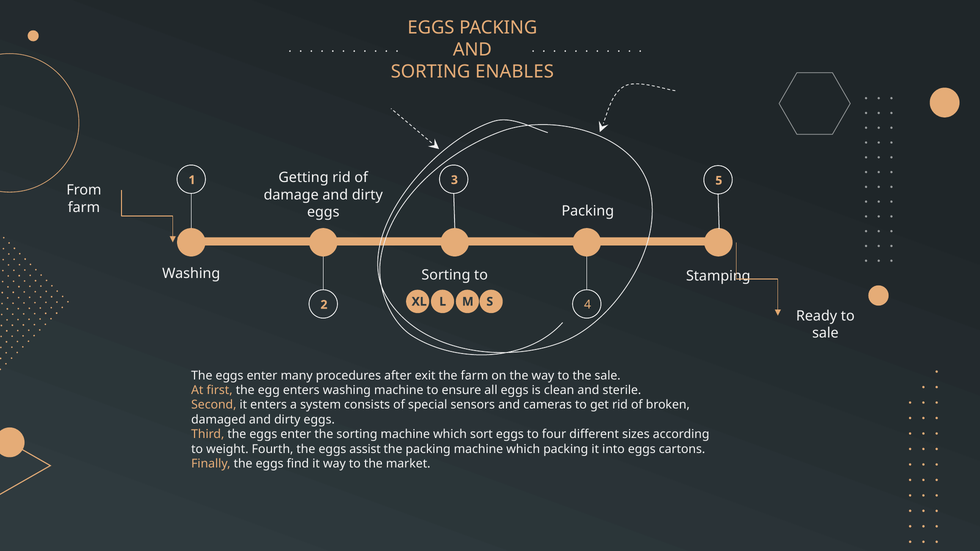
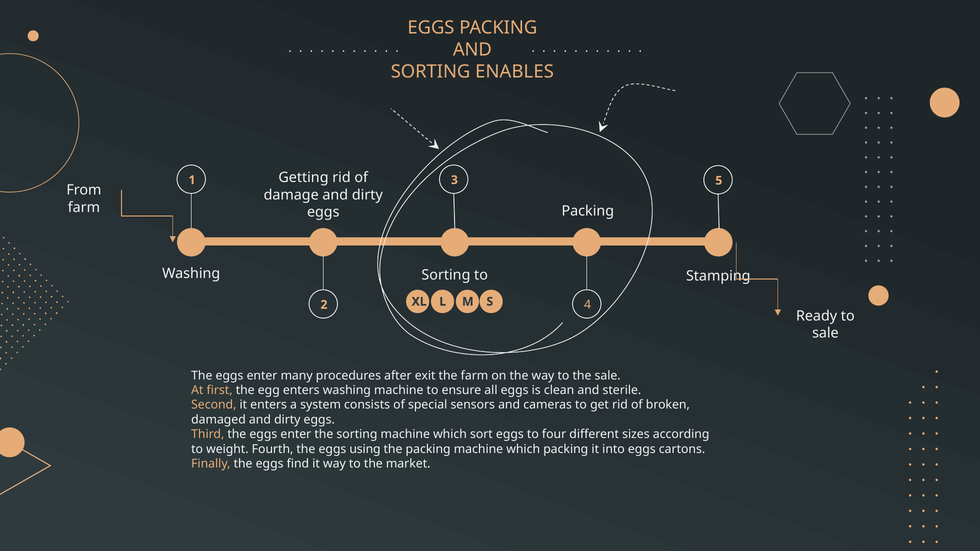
assist: assist -> using
